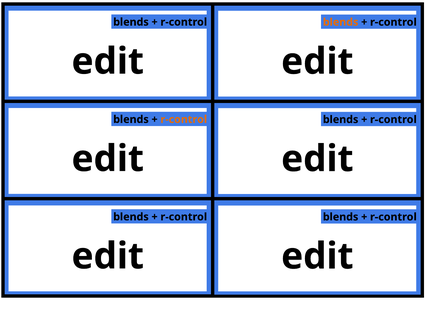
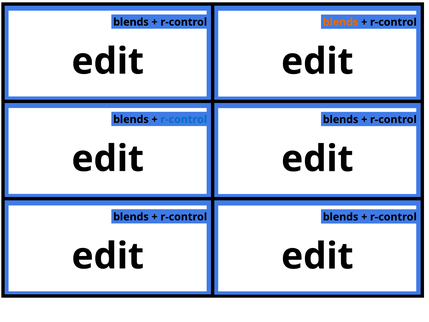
r-control at (184, 119) colour: orange -> blue
